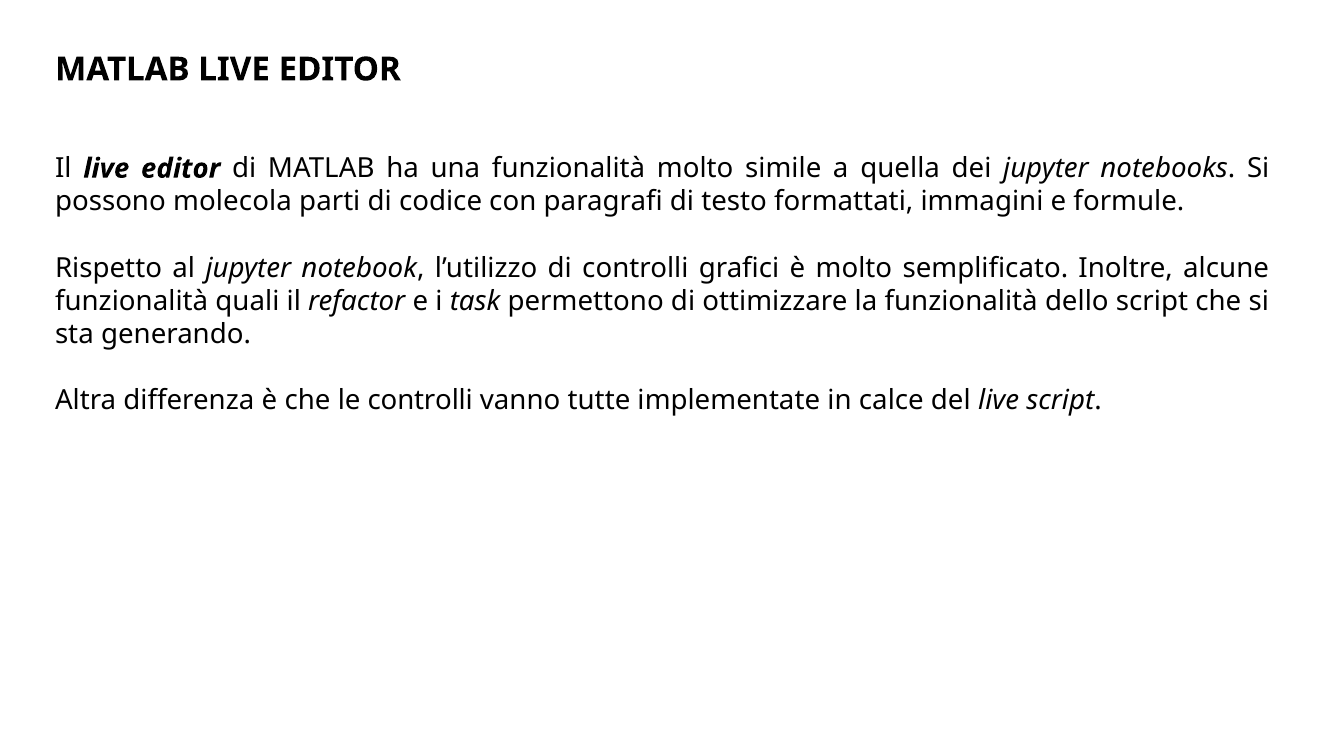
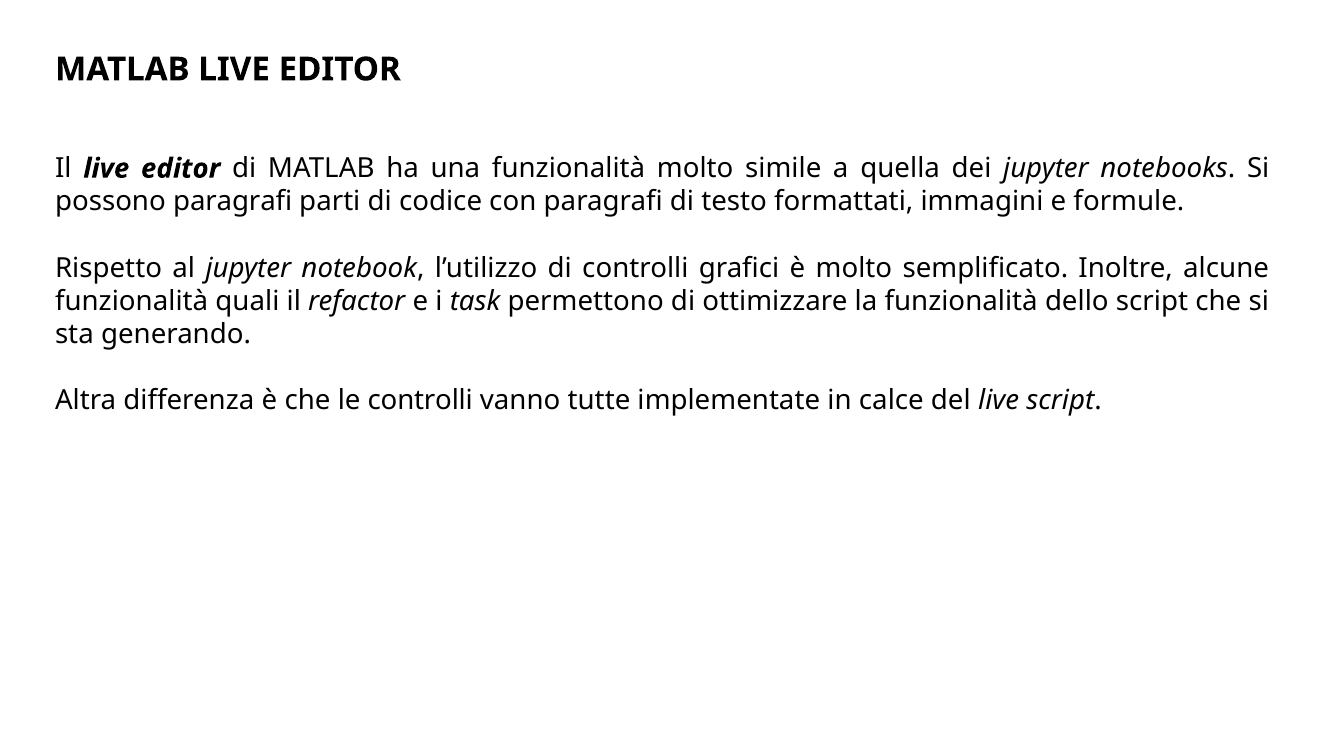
possono molecola: molecola -> paragrafi
